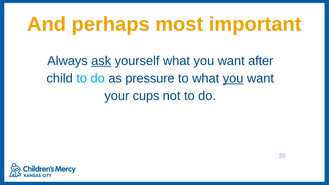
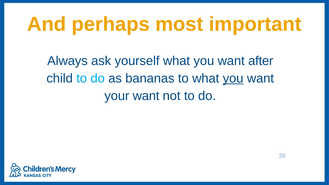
ask underline: present -> none
pressure: pressure -> bananas
your cups: cups -> want
